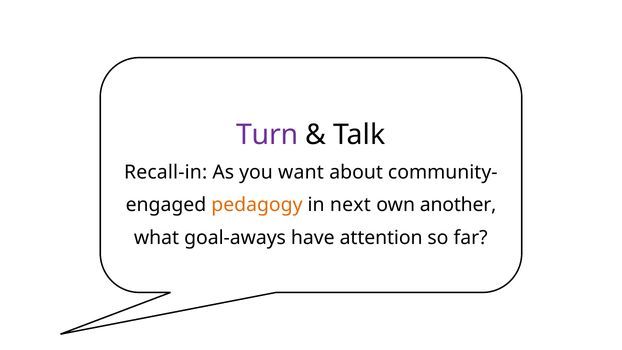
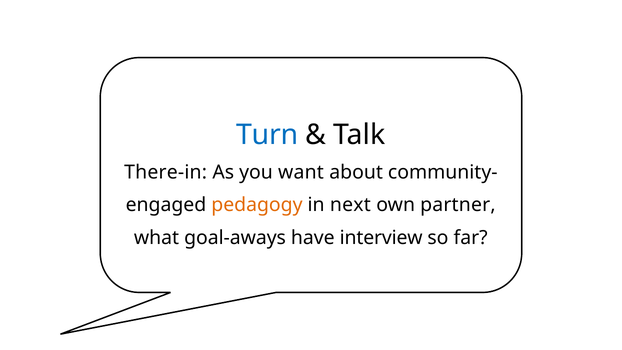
Turn colour: purple -> blue
Recall-in: Recall-in -> There-in
another: another -> partner
attention: attention -> interview
